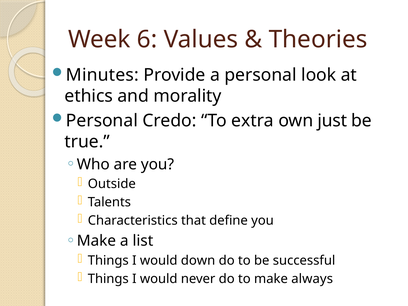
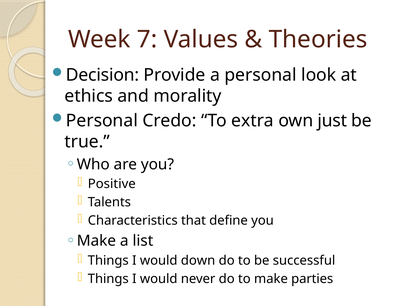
6: 6 -> 7
Minutes: Minutes -> Decision
Outside: Outside -> Positive
always: always -> parties
